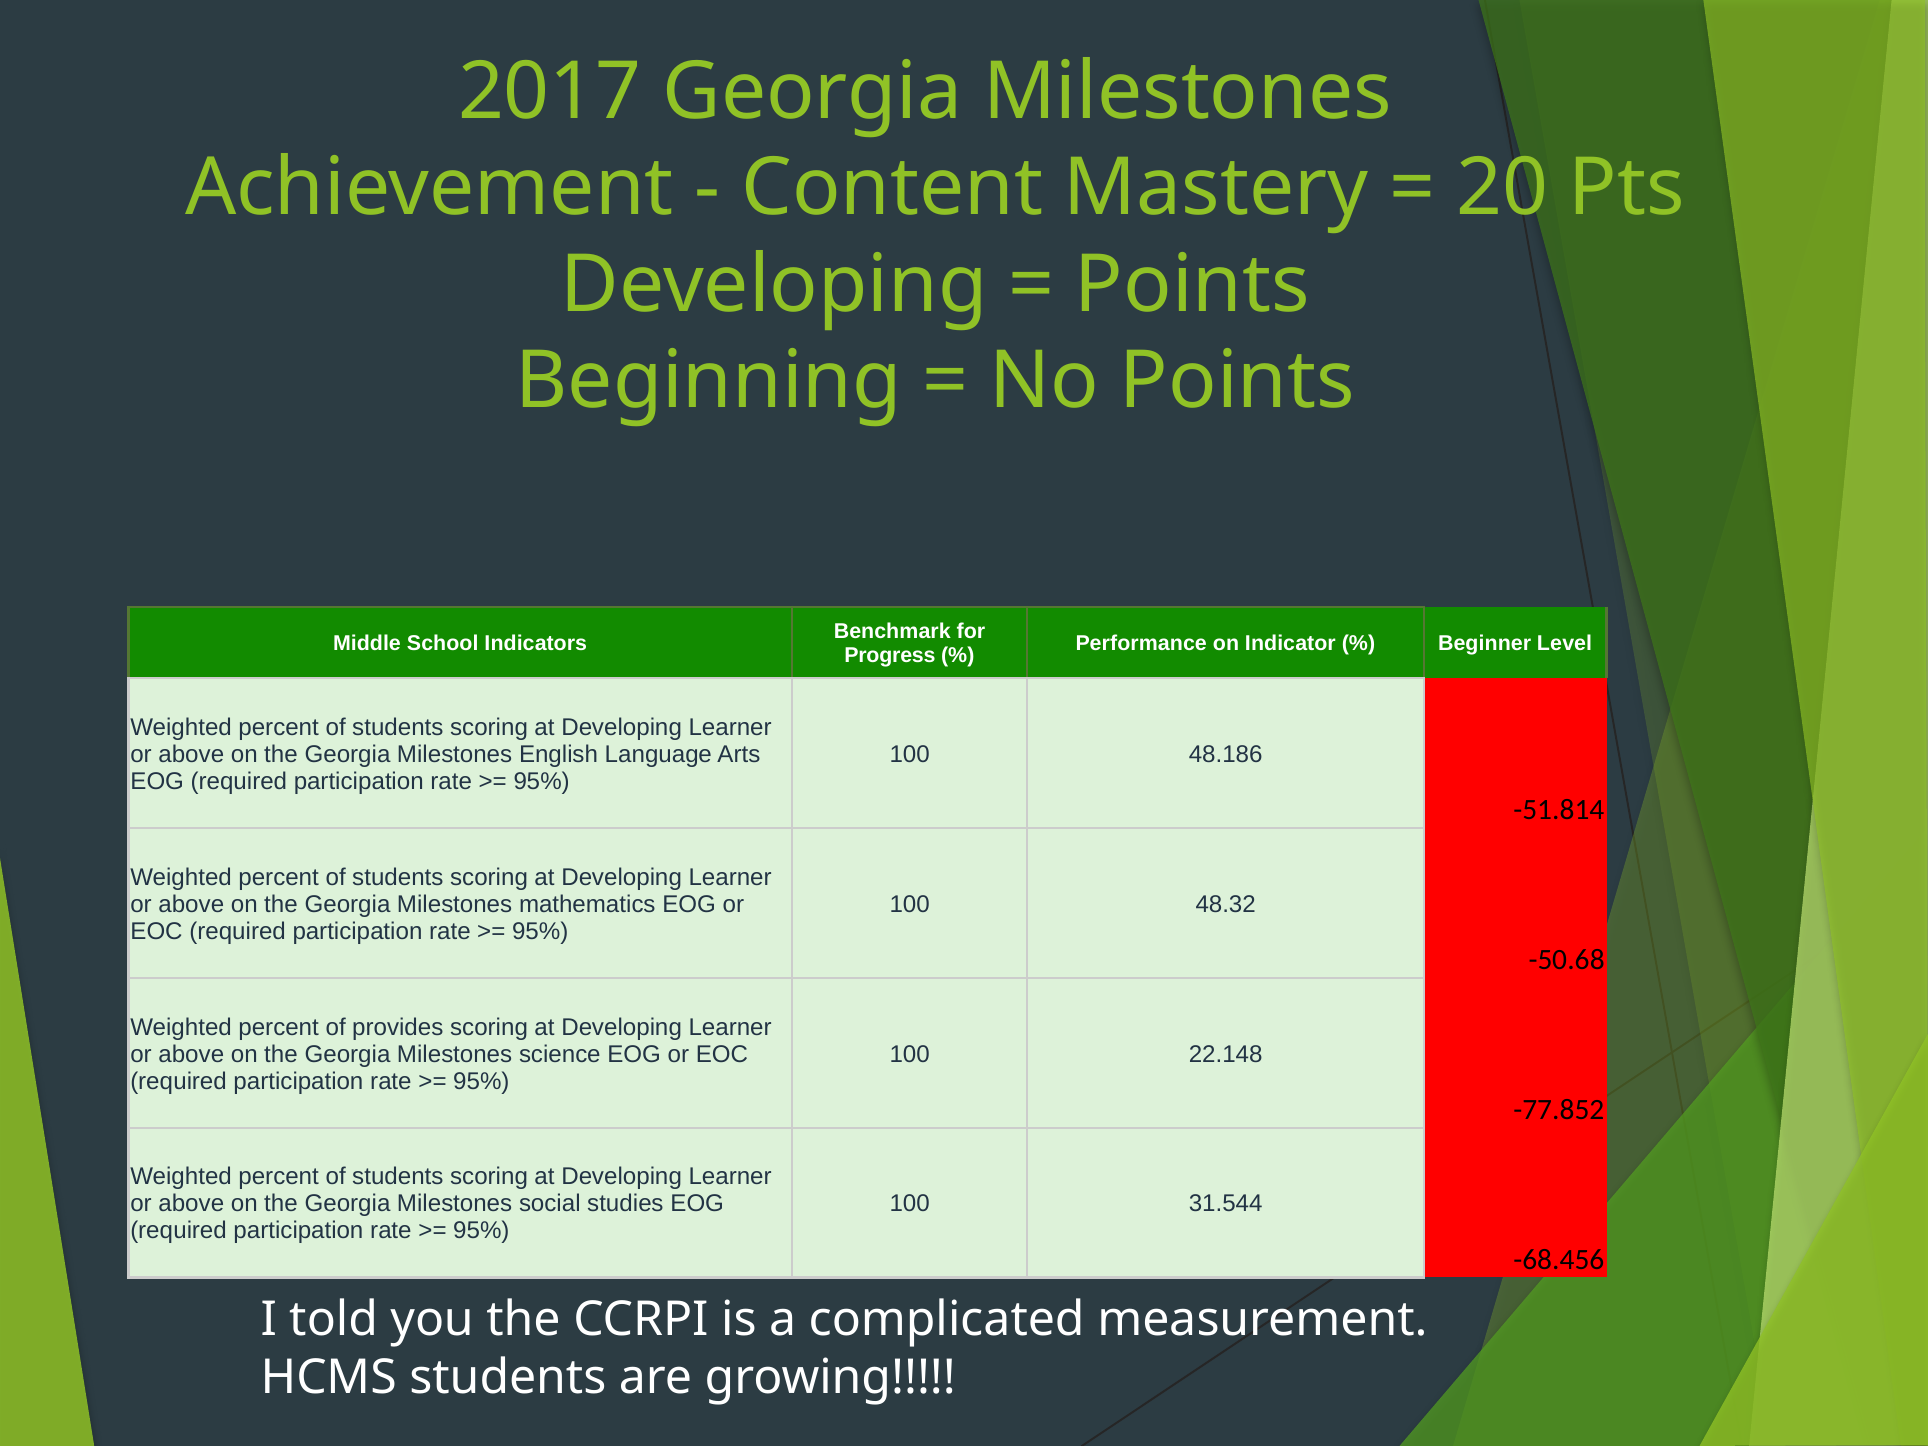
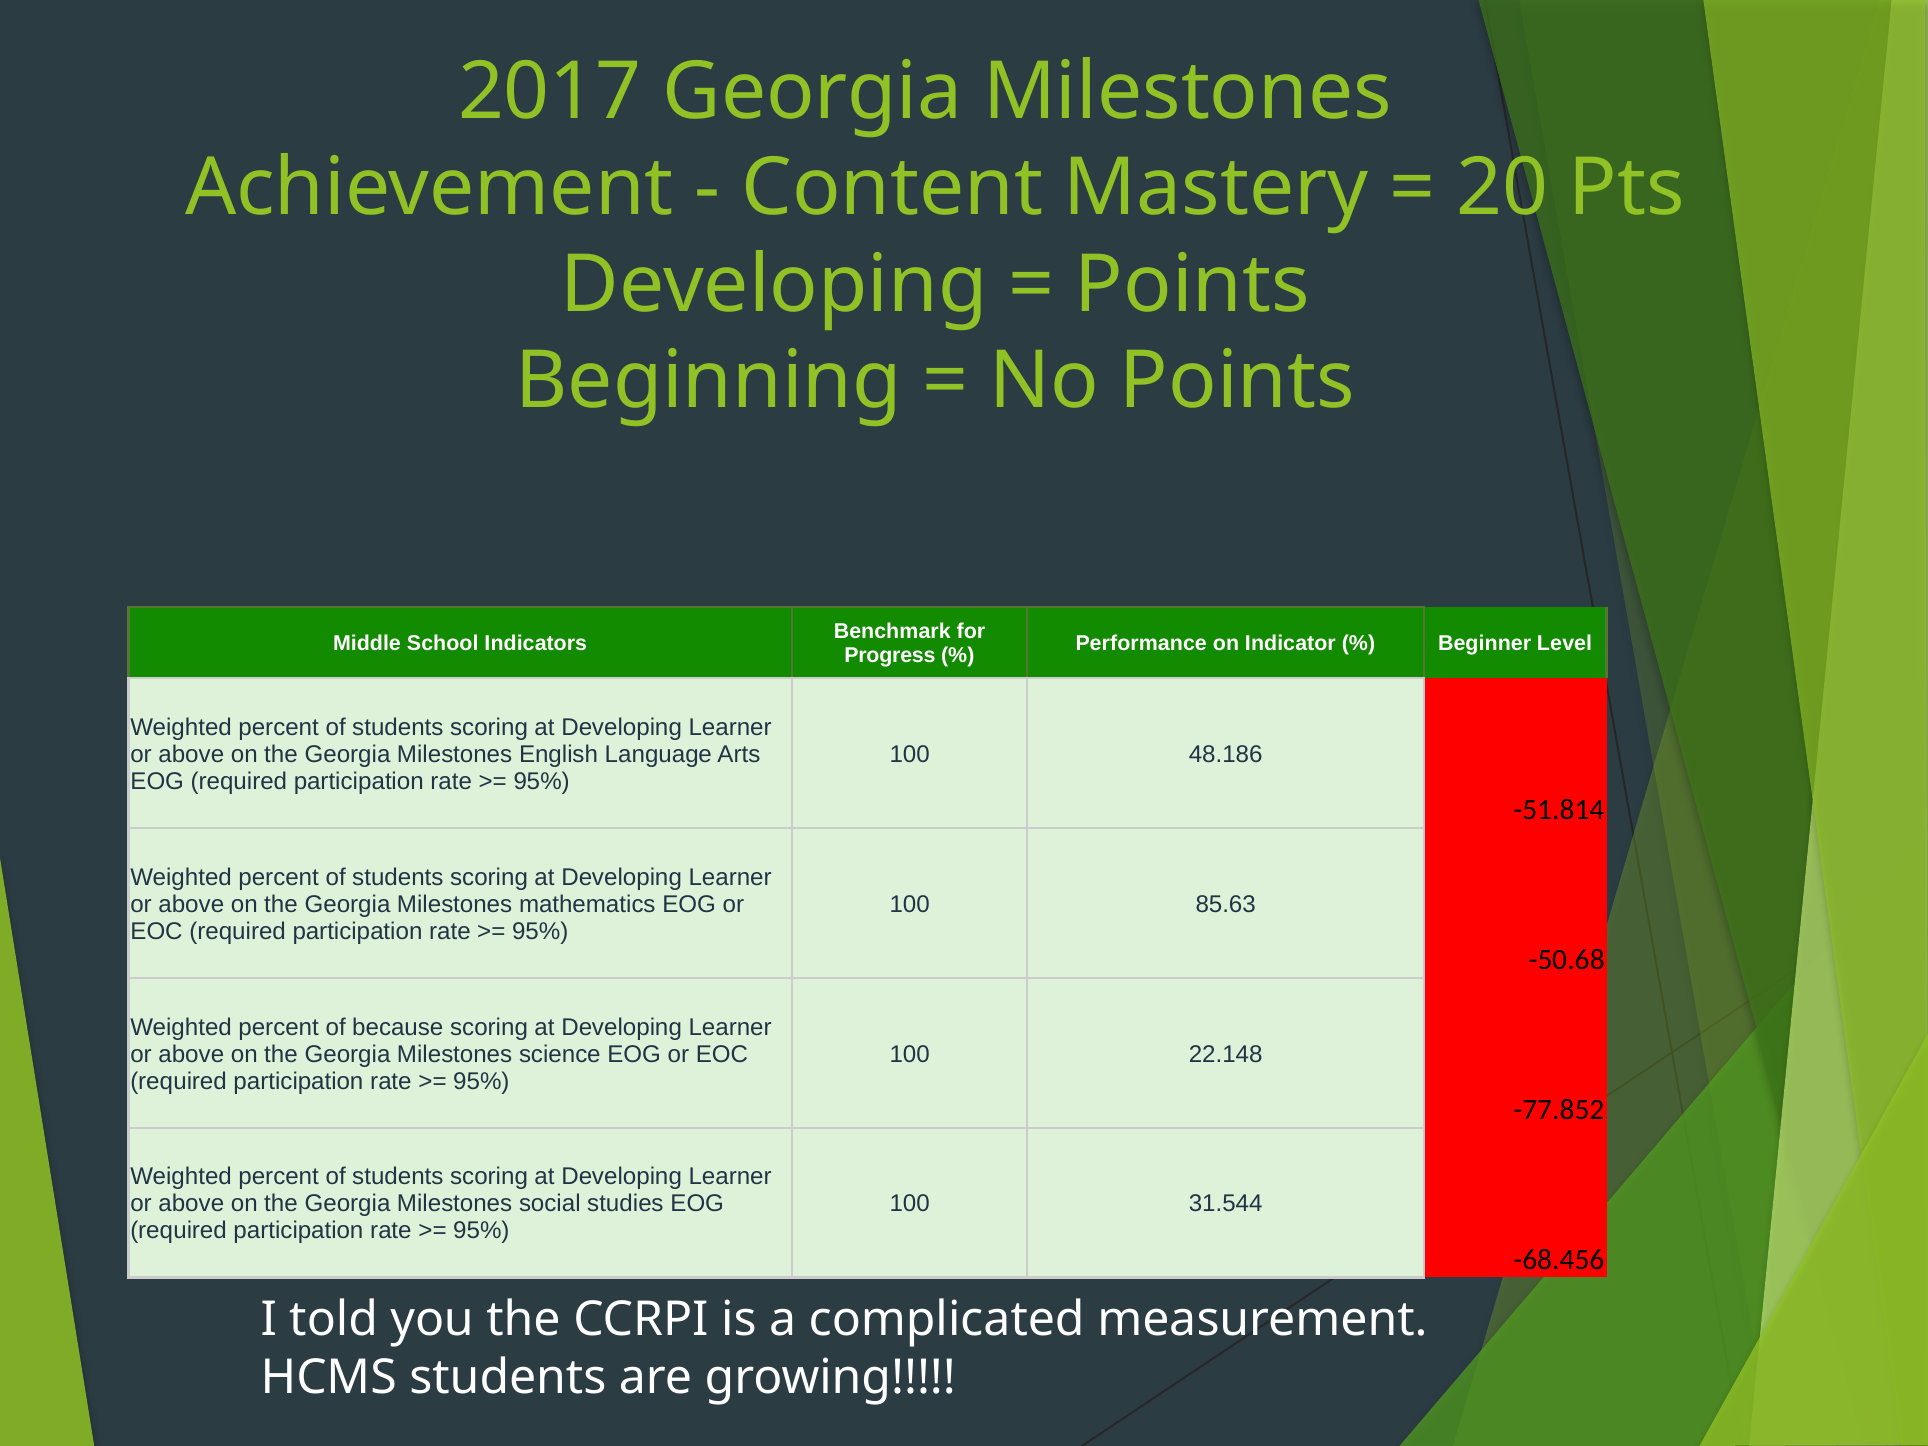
48.32: 48.32 -> 85.63
provides: provides -> because
